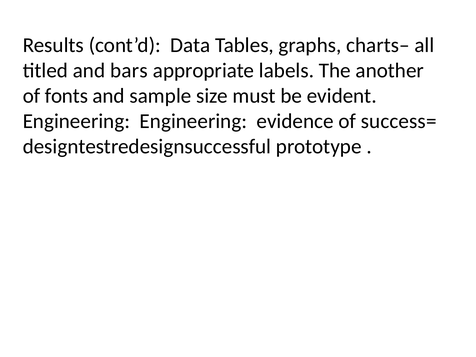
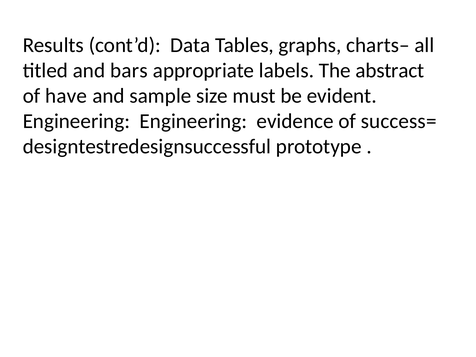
another: another -> abstract
fonts: fonts -> have
